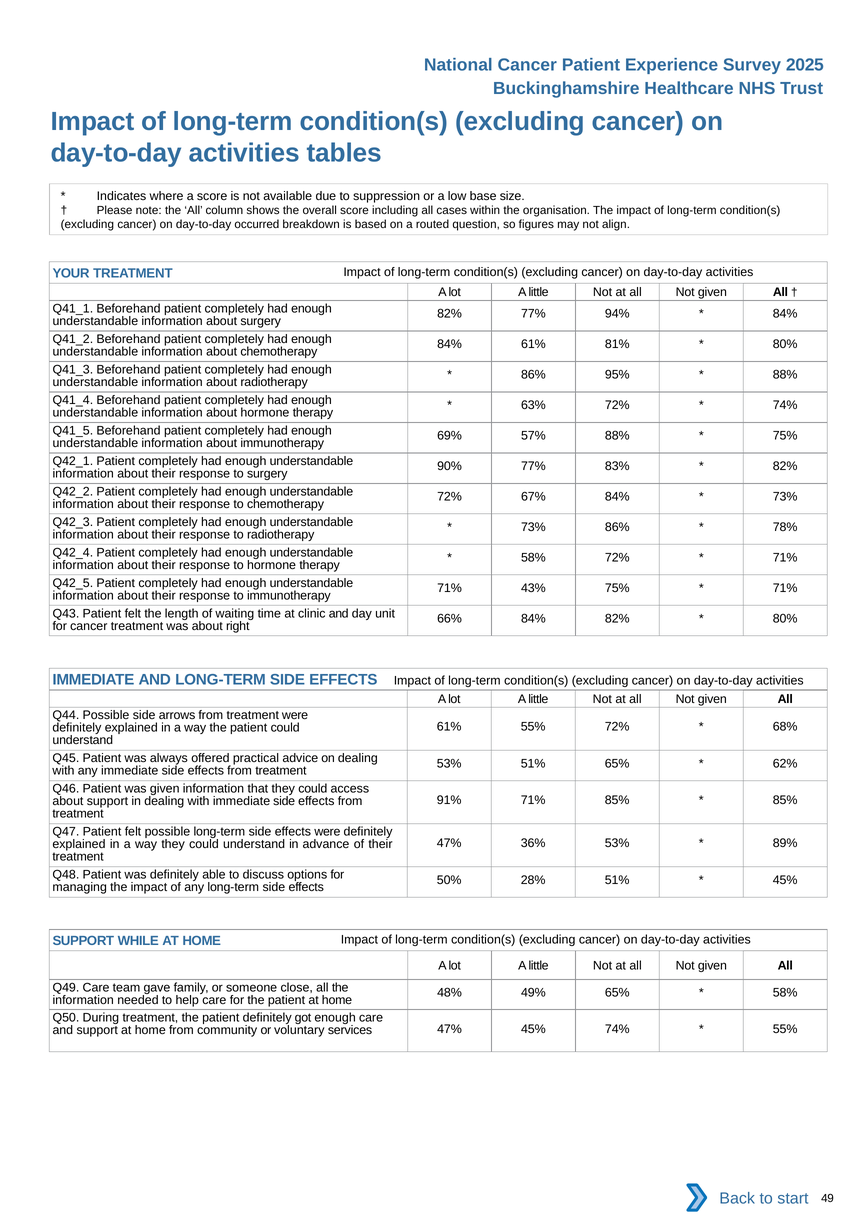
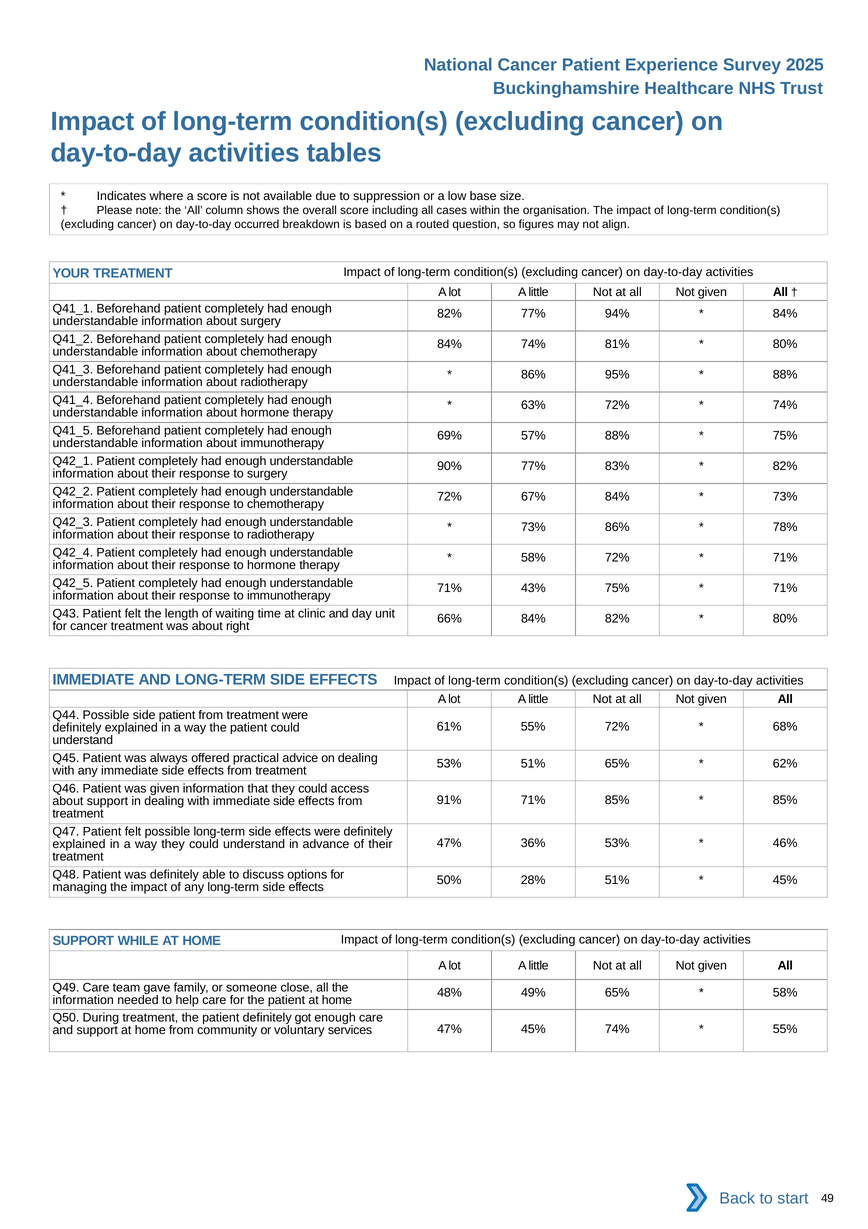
84% 61%: 61% -> 74%
side arrows: arrows -> patient
89%: 89% -> 46%
